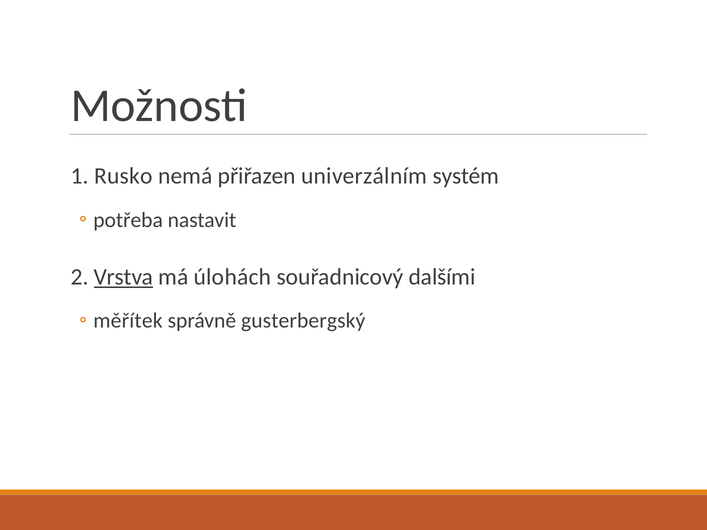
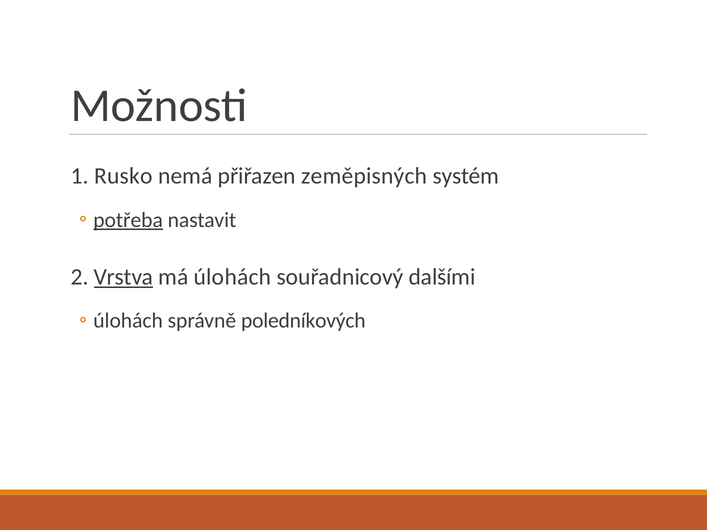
univerzálním: univerzálním -> zeměpisných
potřeba underline: none -> present
měřítek at (128, 321): měřítek -> úlohách
gusterbergský: gusterbergský -> poledníkových
